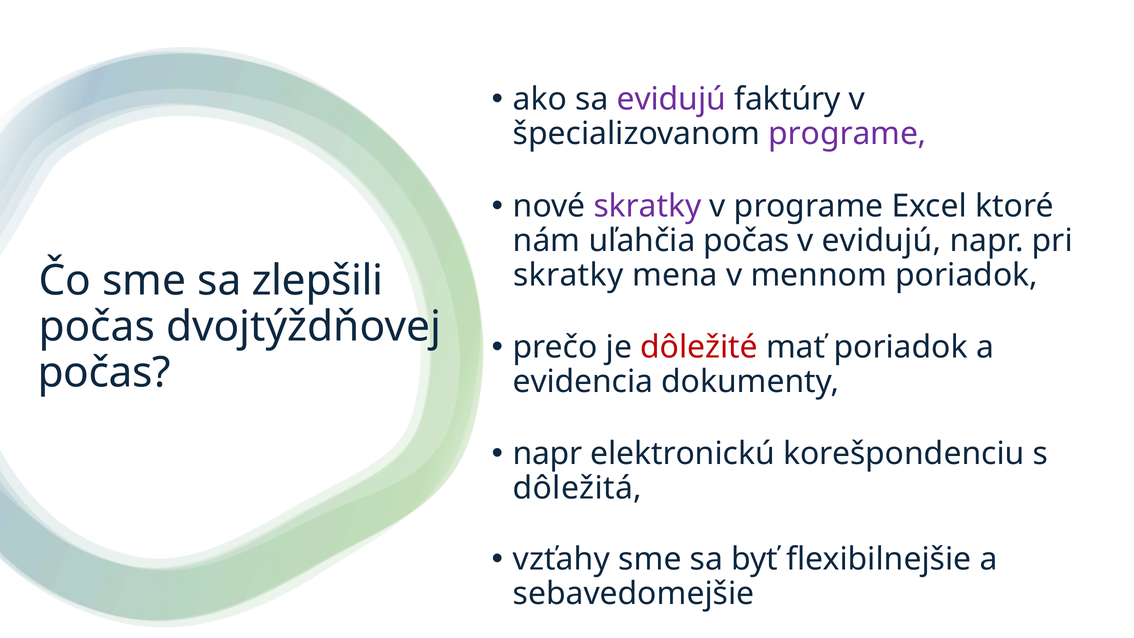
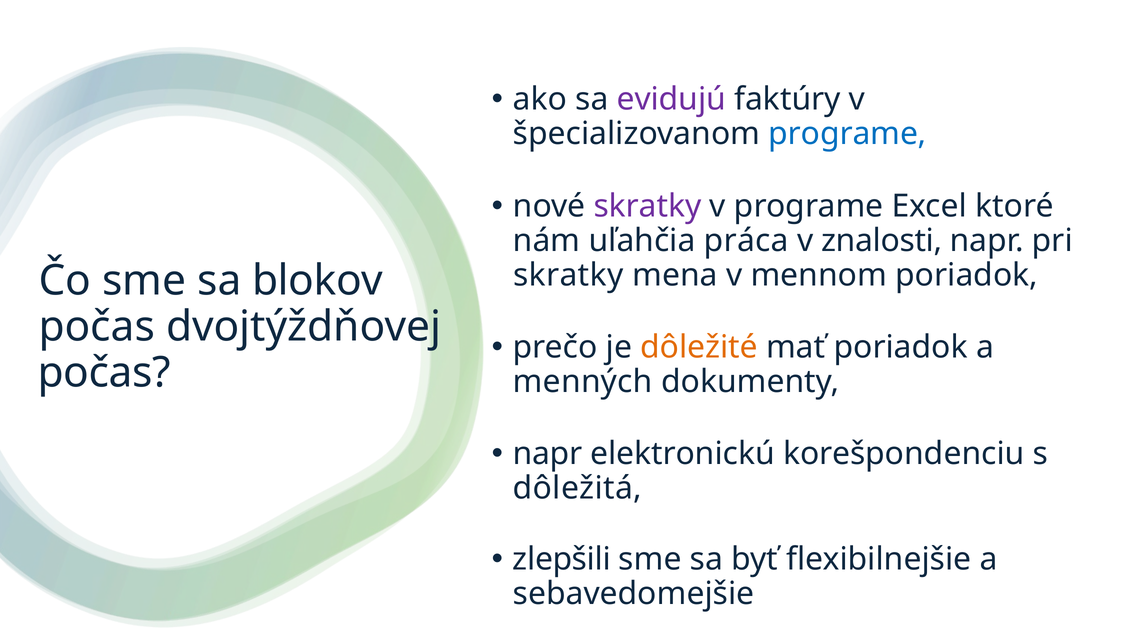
programe at (847, 134) colour: purple -> blue
uľahčia počas: počas -> práca
v evidujú: evidujú -> znalosti
zlepšili: zlepšili -> blokov
dôležité colour: red -> orange
evidencia: evidencia -> menných
vzťahy: vzťahy -> zlepšili
